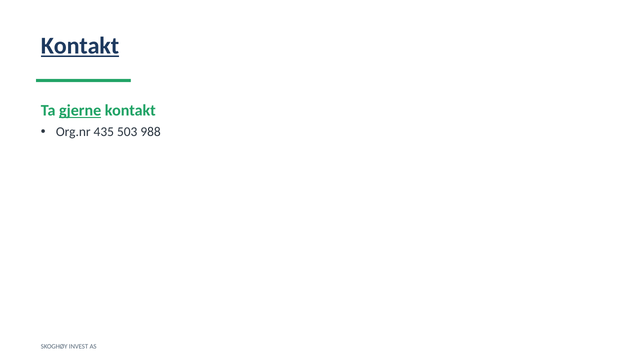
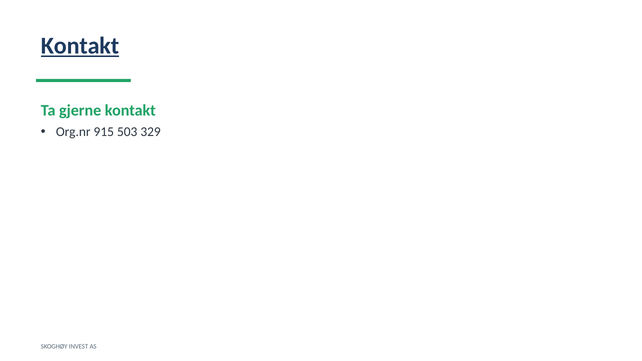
gjerne underline: present -> none
435: 435 -> 915
988: 988 -> 329
